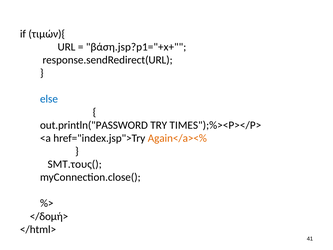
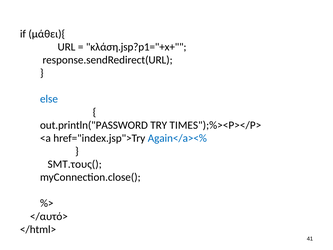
τιμών){: τιμών){ -> μάθει){
βάση.jsp?p1="+x+: βάση.jsp?p1="+x+ -> κλάση.jsp?p1="+x+
Again</a><% colour: orange -> blue
</δομή>: </δομή> -> </αυτό>
